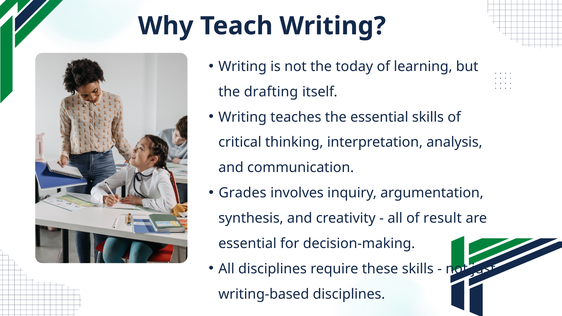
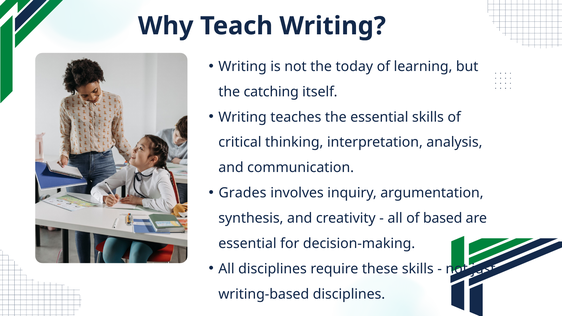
drafting: drafting -> catching
result: result -> based
